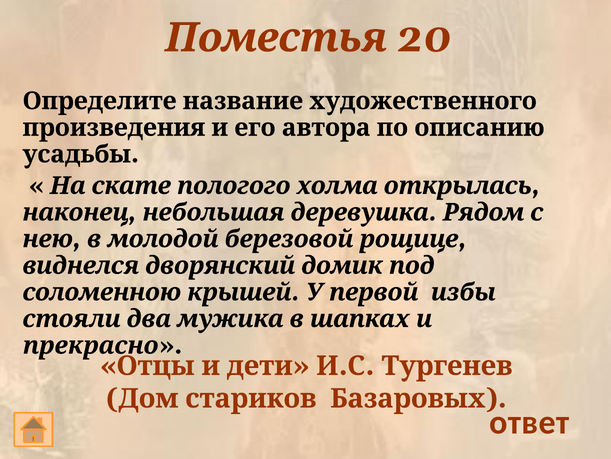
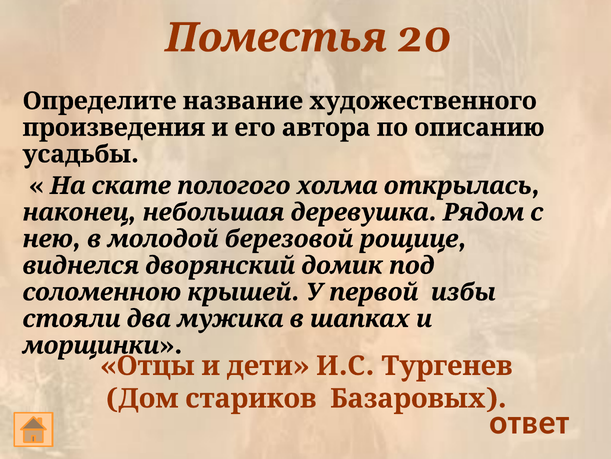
прекрасно: прекрасно -> морщинки
